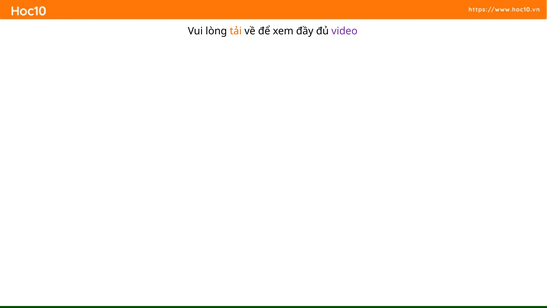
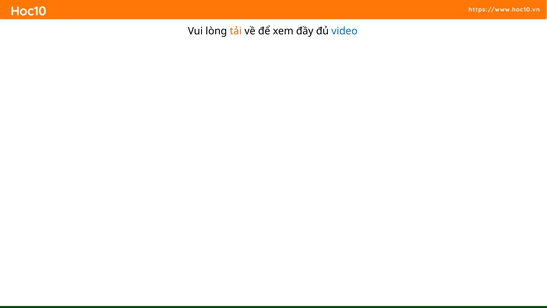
video colour: purple -> blue
